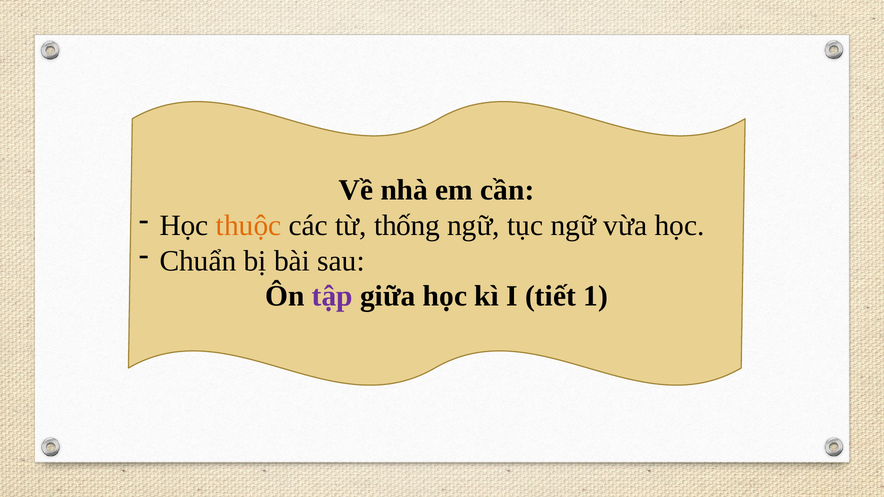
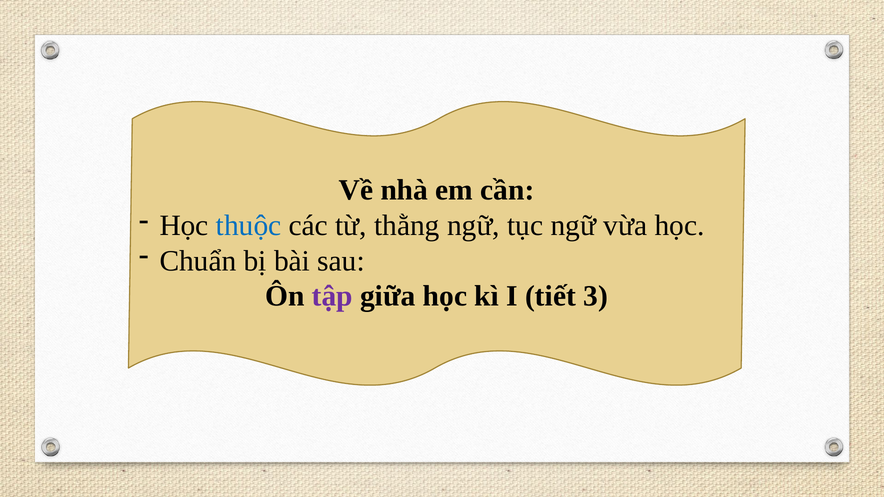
thuộc colour: orange -> blue
thống: thống -> thằng
1: 1 -> 3
